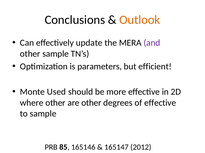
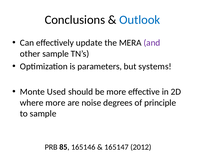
Outlook colour: orange -> blue
efficient: efficient -> systems
where other: other -> more
are other: other -> noise
of effective: effective -> principle
